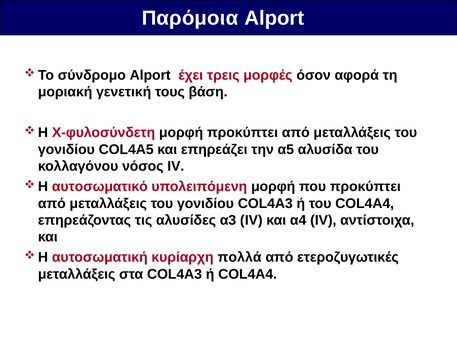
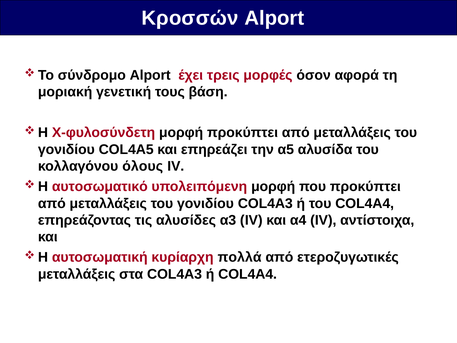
Παρόμοια: Παρόμοια -> Κροσσών
νόσος: νόσος -> όλους
